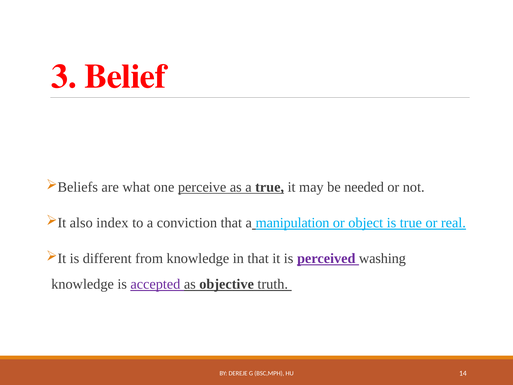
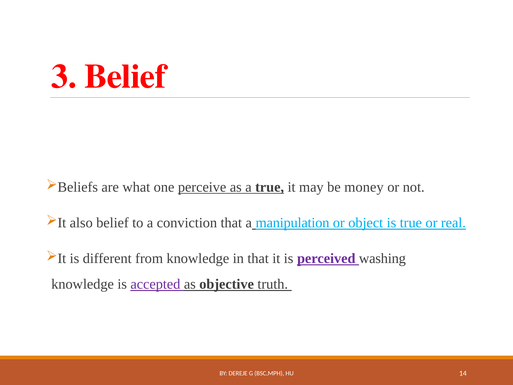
needed: needed -> money
also index: index -> belief
